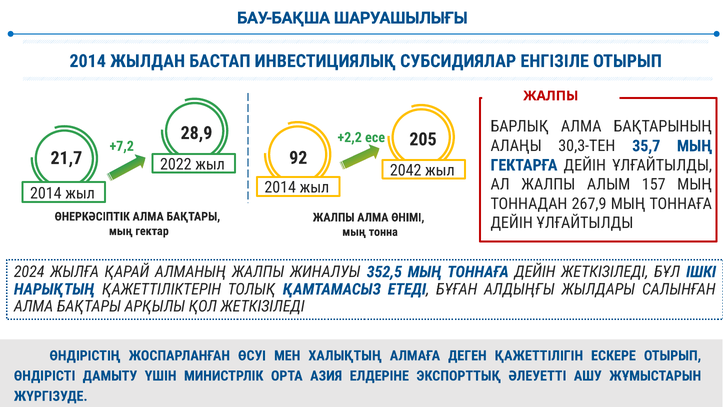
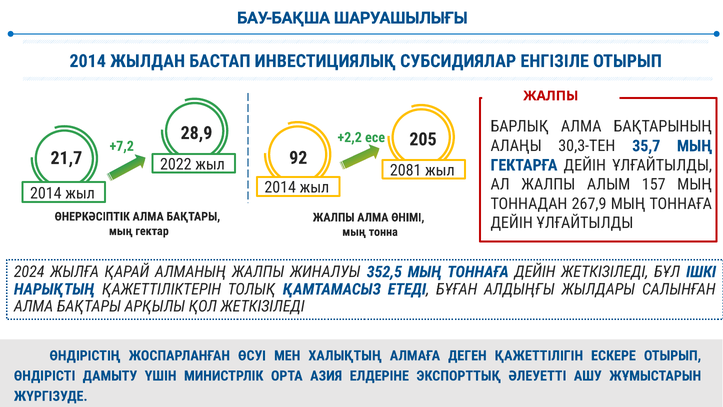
2042: 2042 -> 2081
